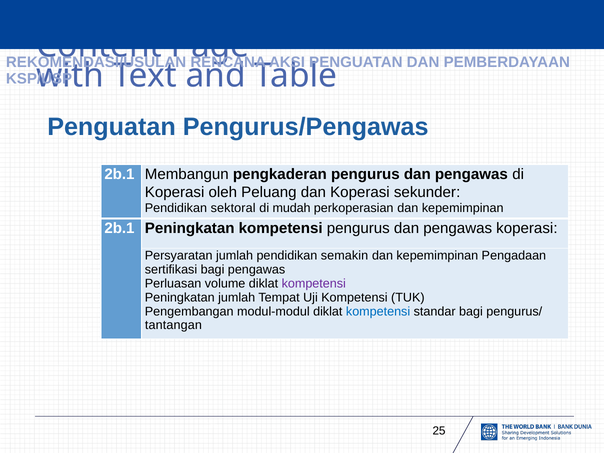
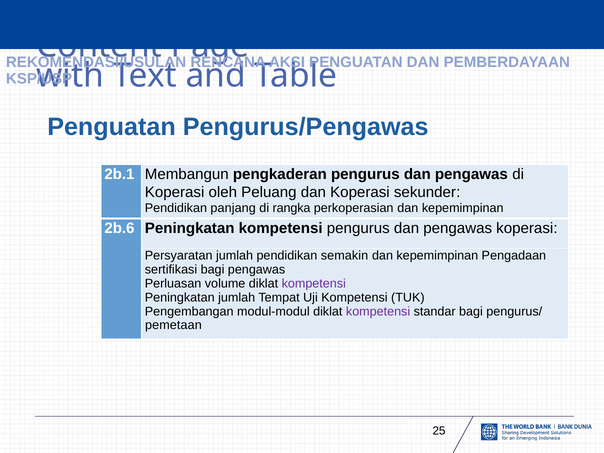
sektoral: sektoral -> panjang
mudah: mudah -> rangka
2b.1 at (119, 228): 2b.1 -> 2b.6
kompetensi at (378, 311) colour: blue -> purple
tantangan: tantangan -> pemetaan
